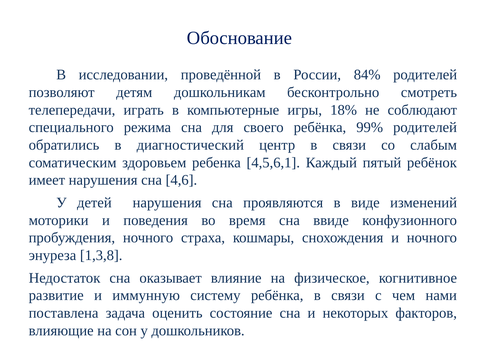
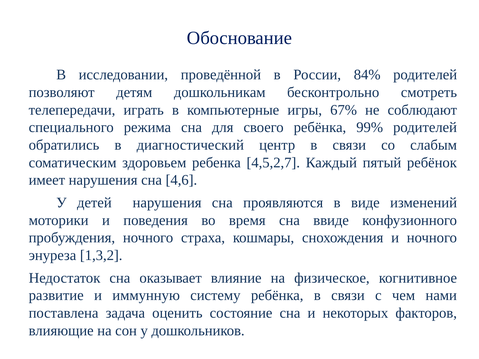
18%: 18% -> 67%
4,5,6,1: 4,5,6,1 -> 4,5,2,7
1,3,8: 1,3,8 -> 1,3,2
